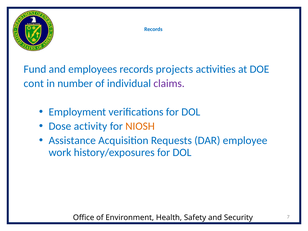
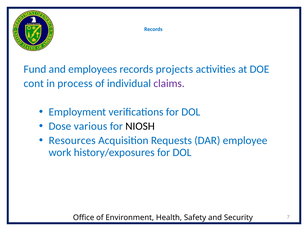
number: number -> process
activity: activity -> various
NIOSH colour: orange -> black
Assistance: Assistance -> Resources
